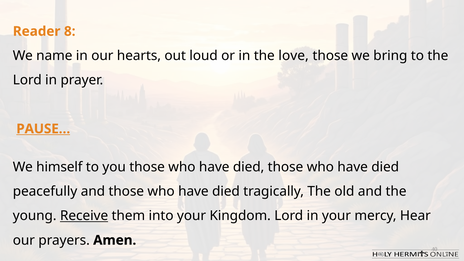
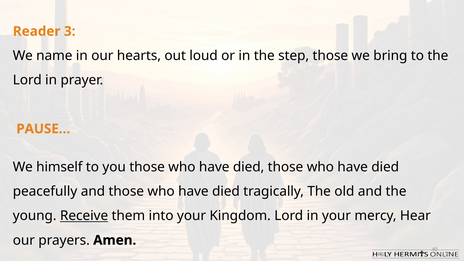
8: 8 -> 3
love: love -> step
PAUSE… underline: present -> none
